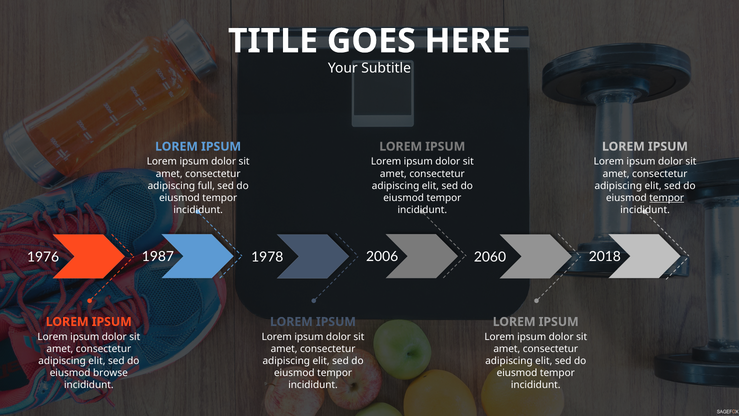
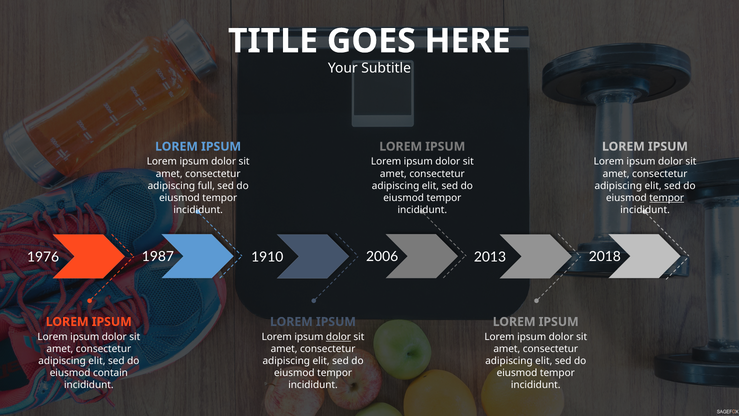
1978: 1978 -> 1910
2060: 2060 -> 2013
dolor at (338, 337) underline: none -> present
browse: browse -> contain
